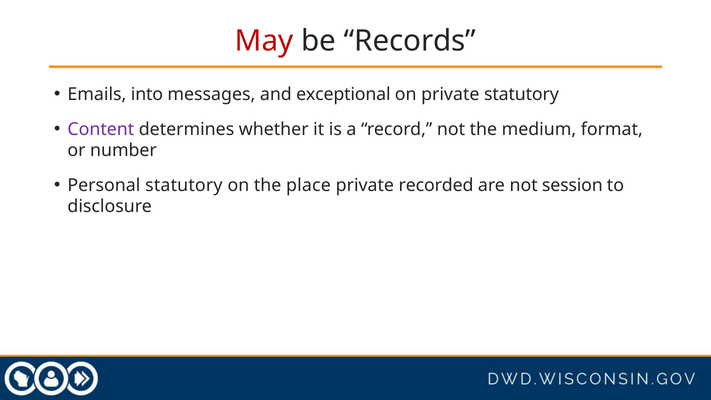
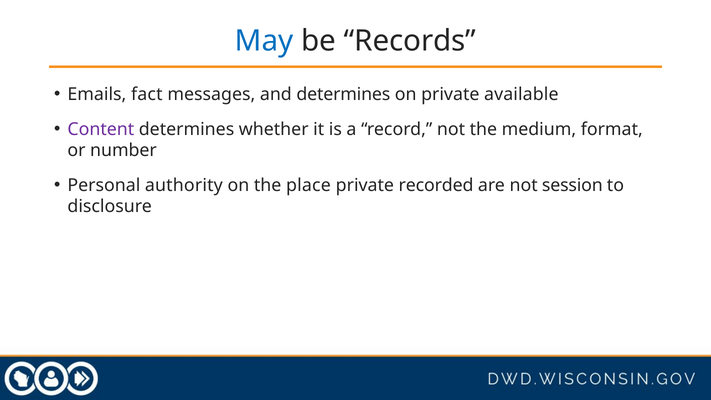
May colour: red -> blue
into: into -> fact
and exceptional: exceptional -> determines
private statutory: statutory -> available
Personal statutory: statutory -> authority
